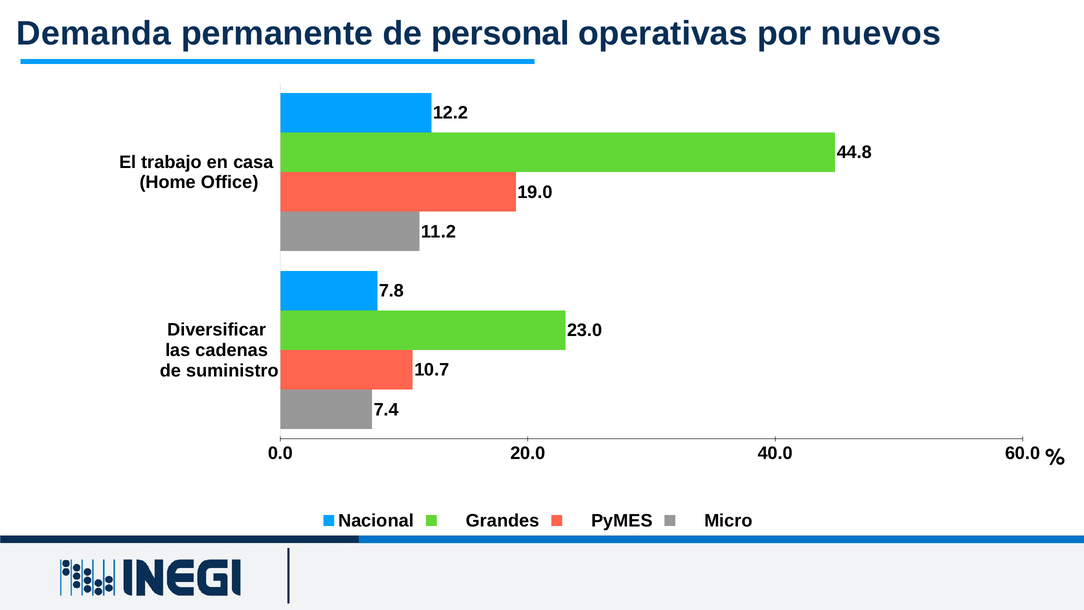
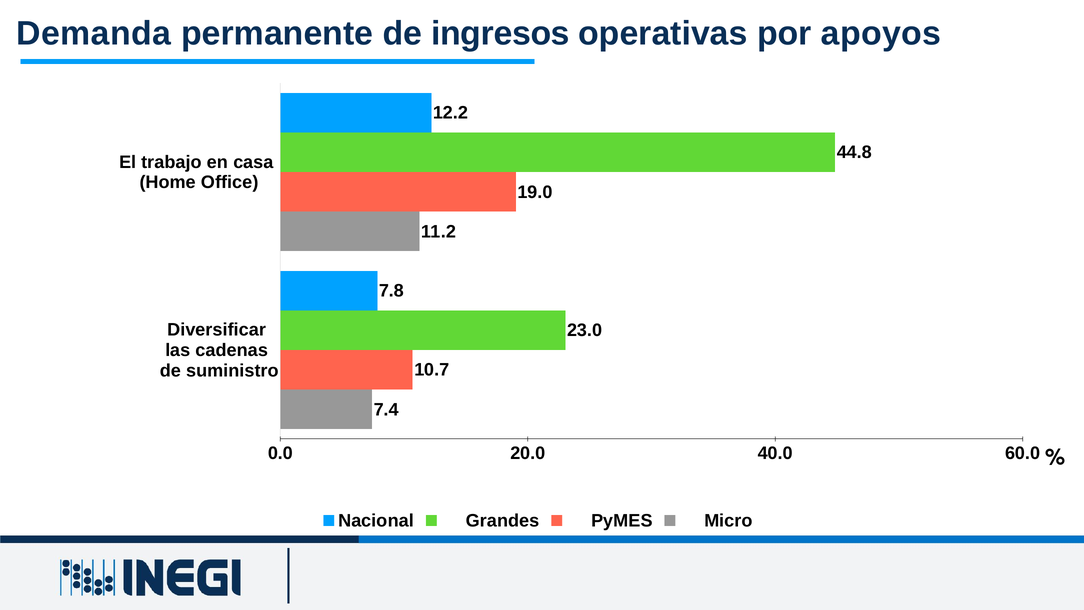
personal: personal -> ingresos
nuevos: nuevos -> apoyos
